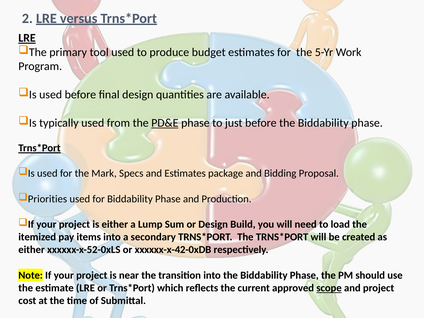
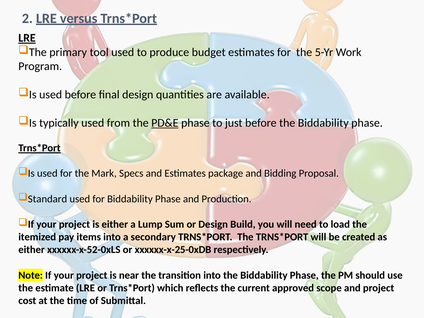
Priorities: Priorities -> Standard
xxxxxx-x-42-0xDB: xxxxxx-x-42-0xDB -> xxxxxx-x-25-0xDB
scope underline: present -> none
